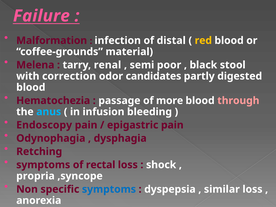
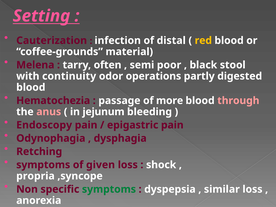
Failure: Failure -> Setting
Malformation: Malformation -> Cauterization
renal: renal -> often
correction: correction -> continuity
candidates: candidates -> operations
anus colour: light blue -> pink
infusion: infusion -> jejunum
rectal: rectal -> given
symptoms at (109, 189) colour: blue -> green
